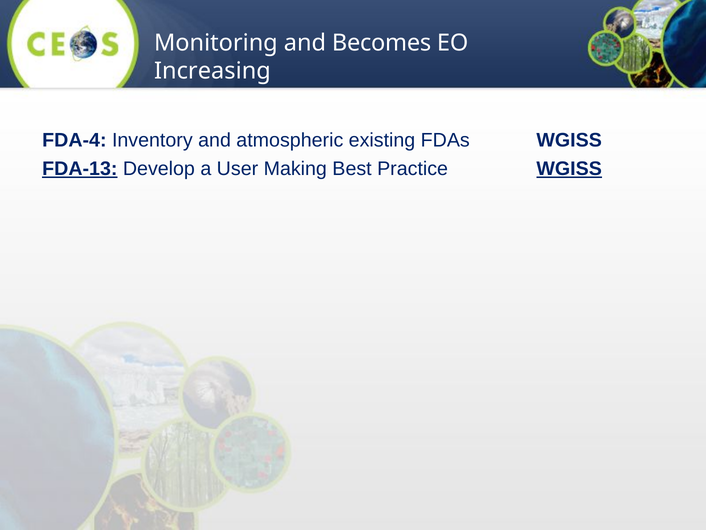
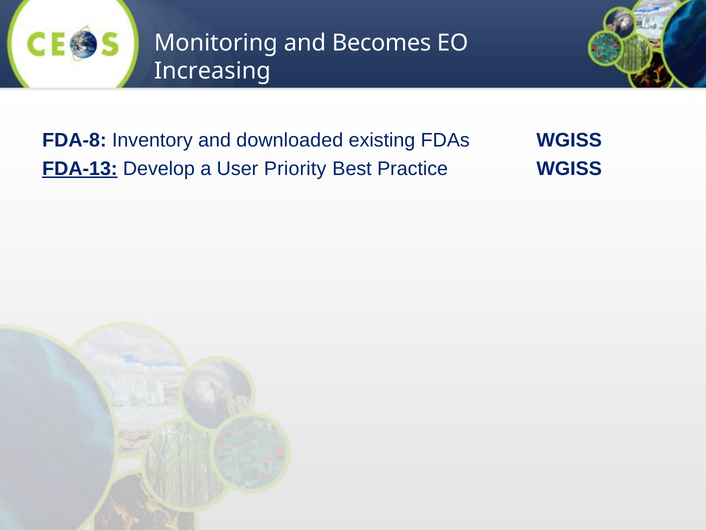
FDA-4: FDA-4 -> FDA-8
atmospheric: atmospheric -> downloaded
Making: Making -> Priority
WGISS at (569, 169) underline: present -> none
